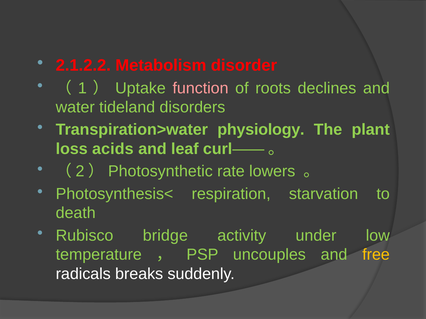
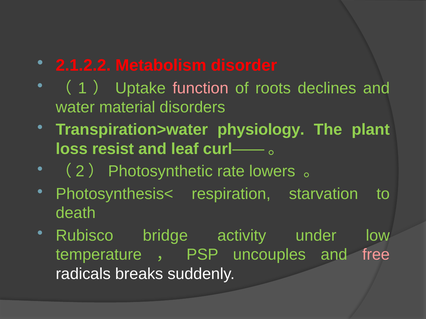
tideland: tideland -> material
acids: acids -> resist
free colour: yellow -> pink
